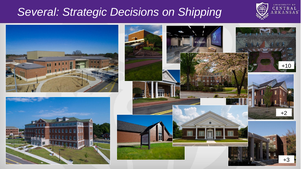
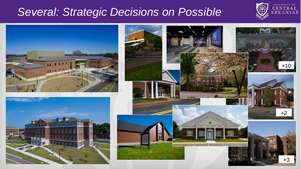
Shipping: Shipping -> Possible
